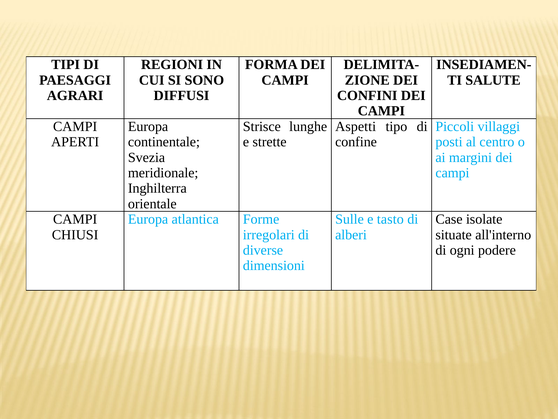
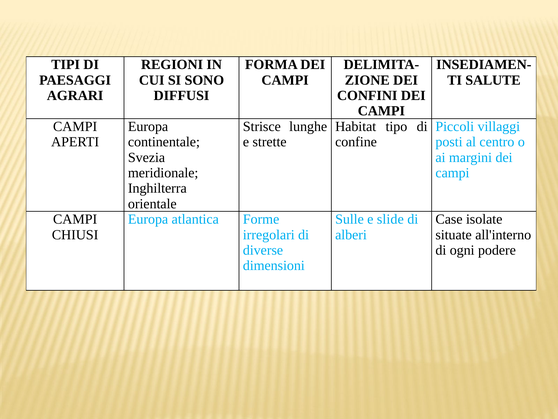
Aspetti: Aspetti -> Habitat
tasto: tasto -> slide
